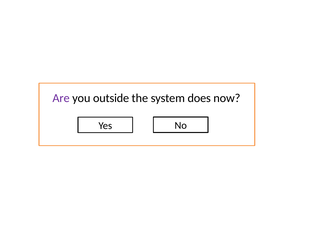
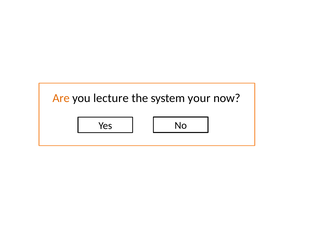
Are colour: purple -> orange
outside: outside -> lecture
does: does -> your
